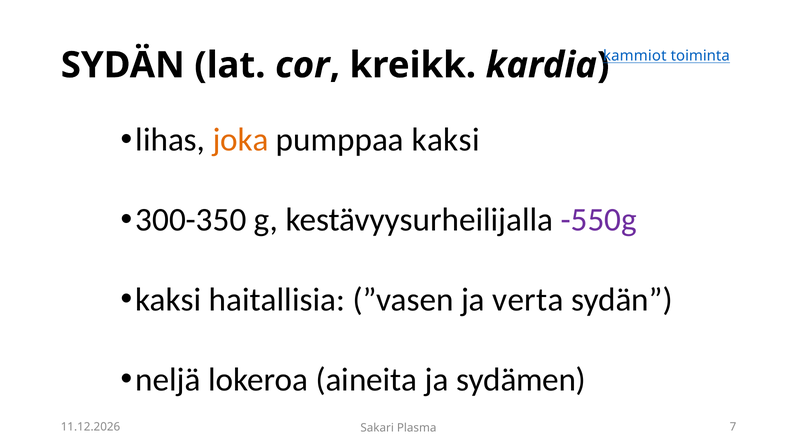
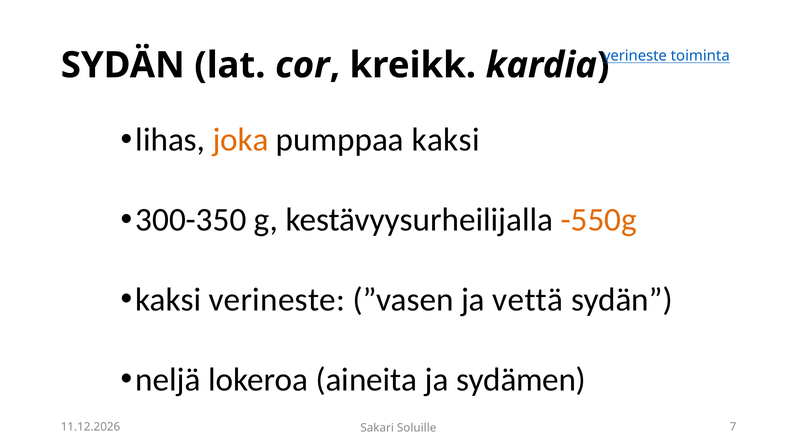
kammiot at (635, 56): kammiot -> verineste
-550g colour: purple -> orange
kaksi haitallisia: haitallisia -> verineste
verta: verta -> vettä
Plasma: Plasma -> Soluille
